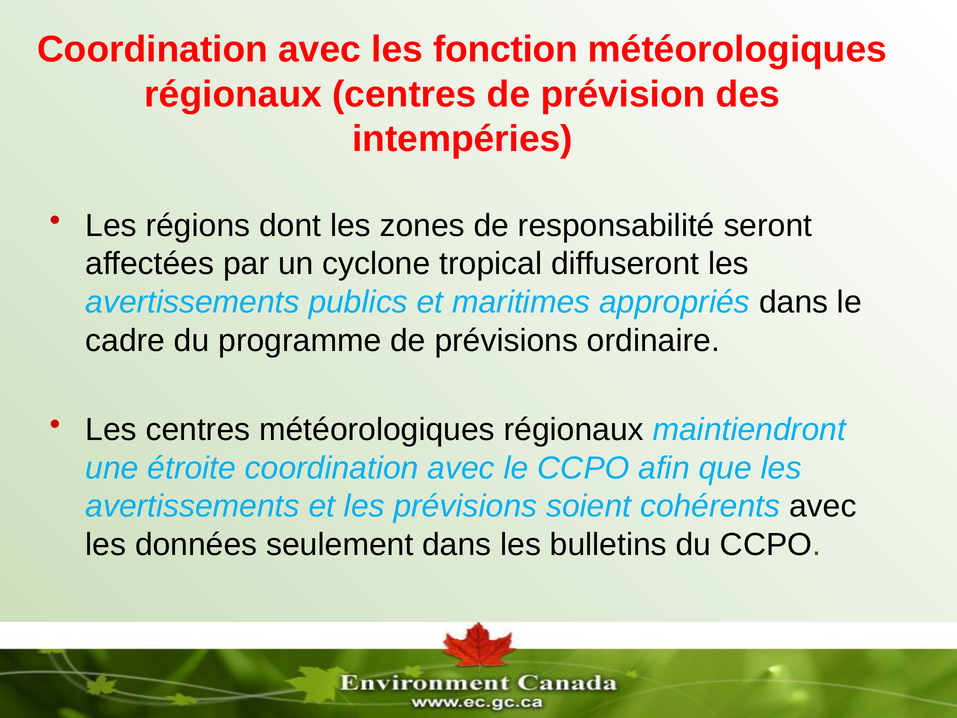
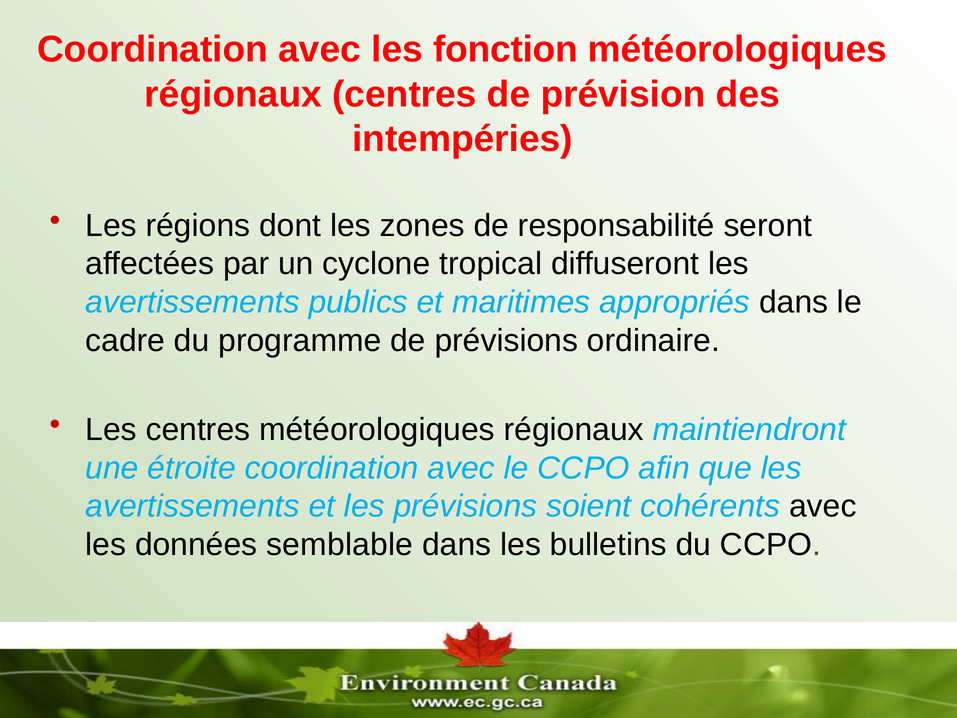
seulement: seulement -> semblable
